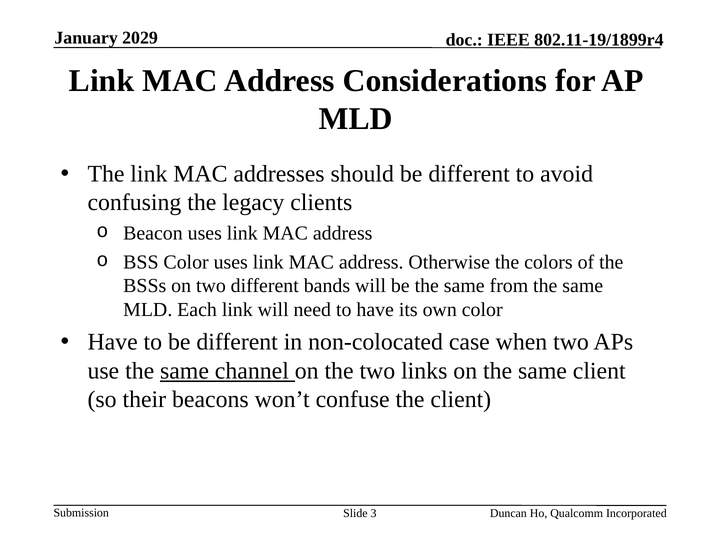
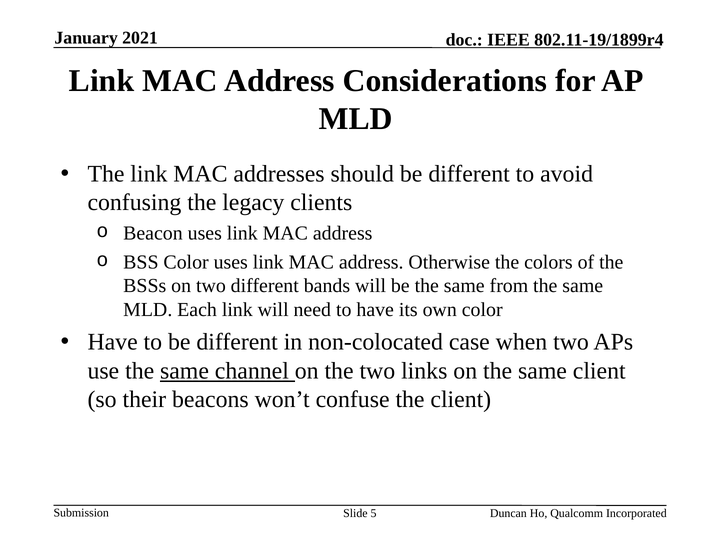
2029: 2029 -> 2021
3: 3 -> 5
